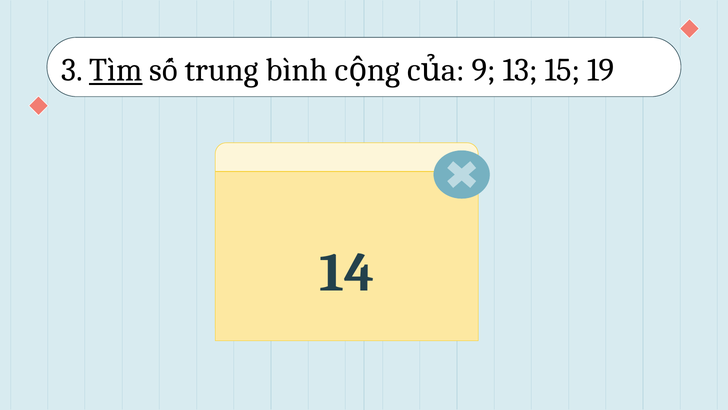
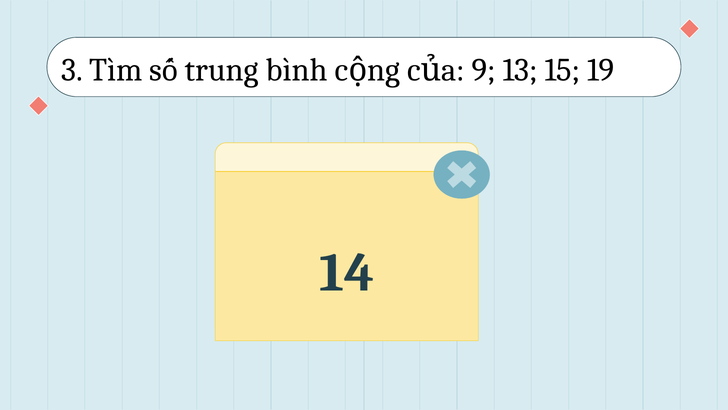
Tìm underline: present -> none
